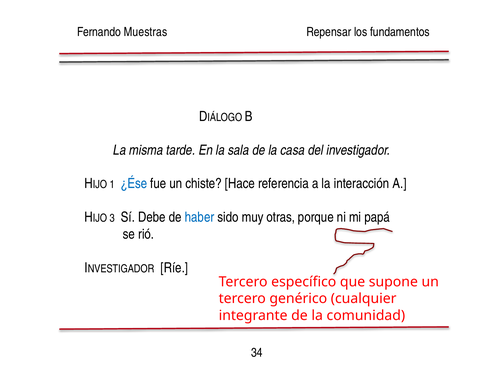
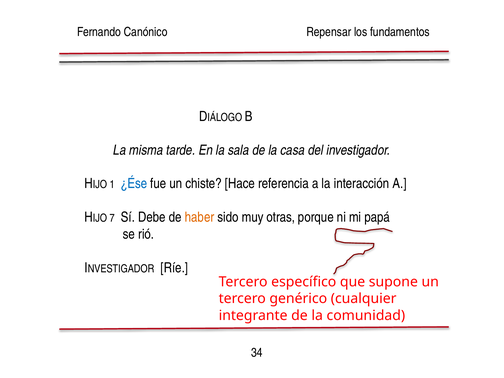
Muestras: Muestras -> Canónico
3: 3 -> 7
haber colour: blue -> orange
